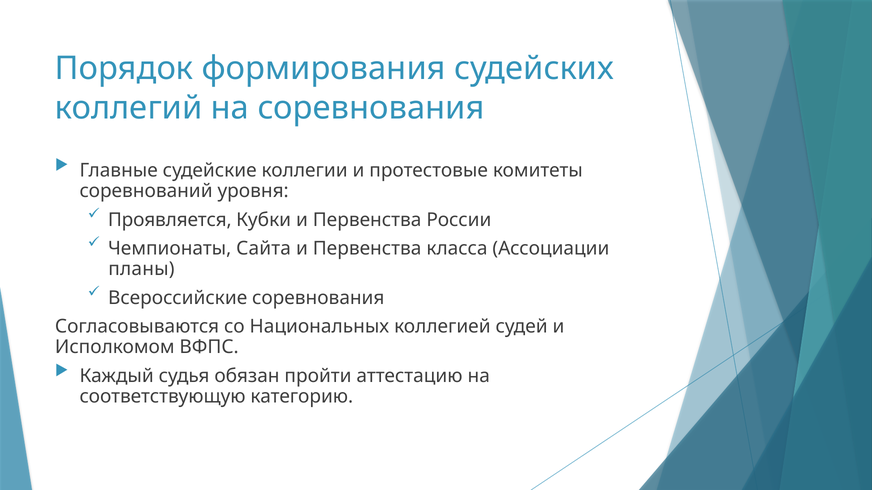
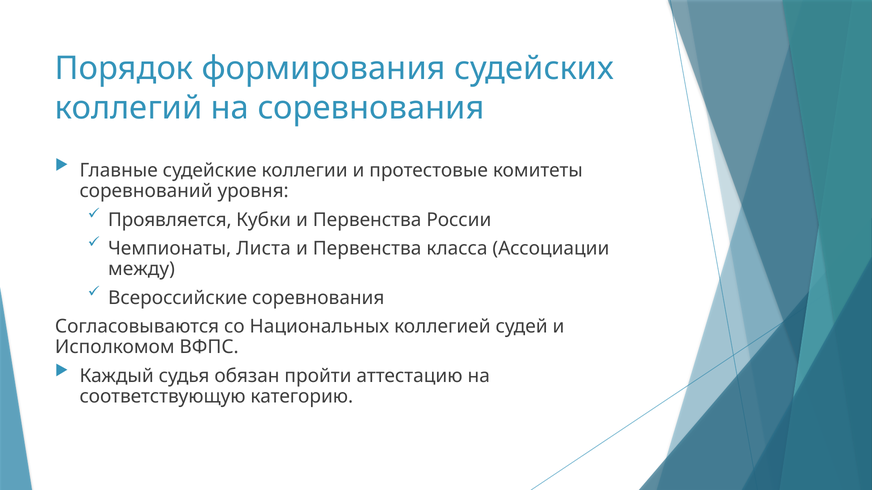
Сайта: Сайта -> Листа
планы: планы -> между
